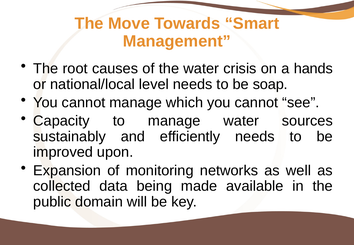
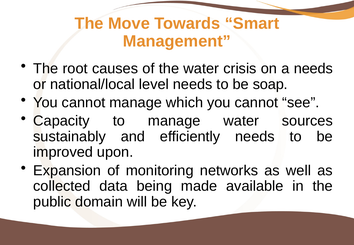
a hands: hands -> needs
